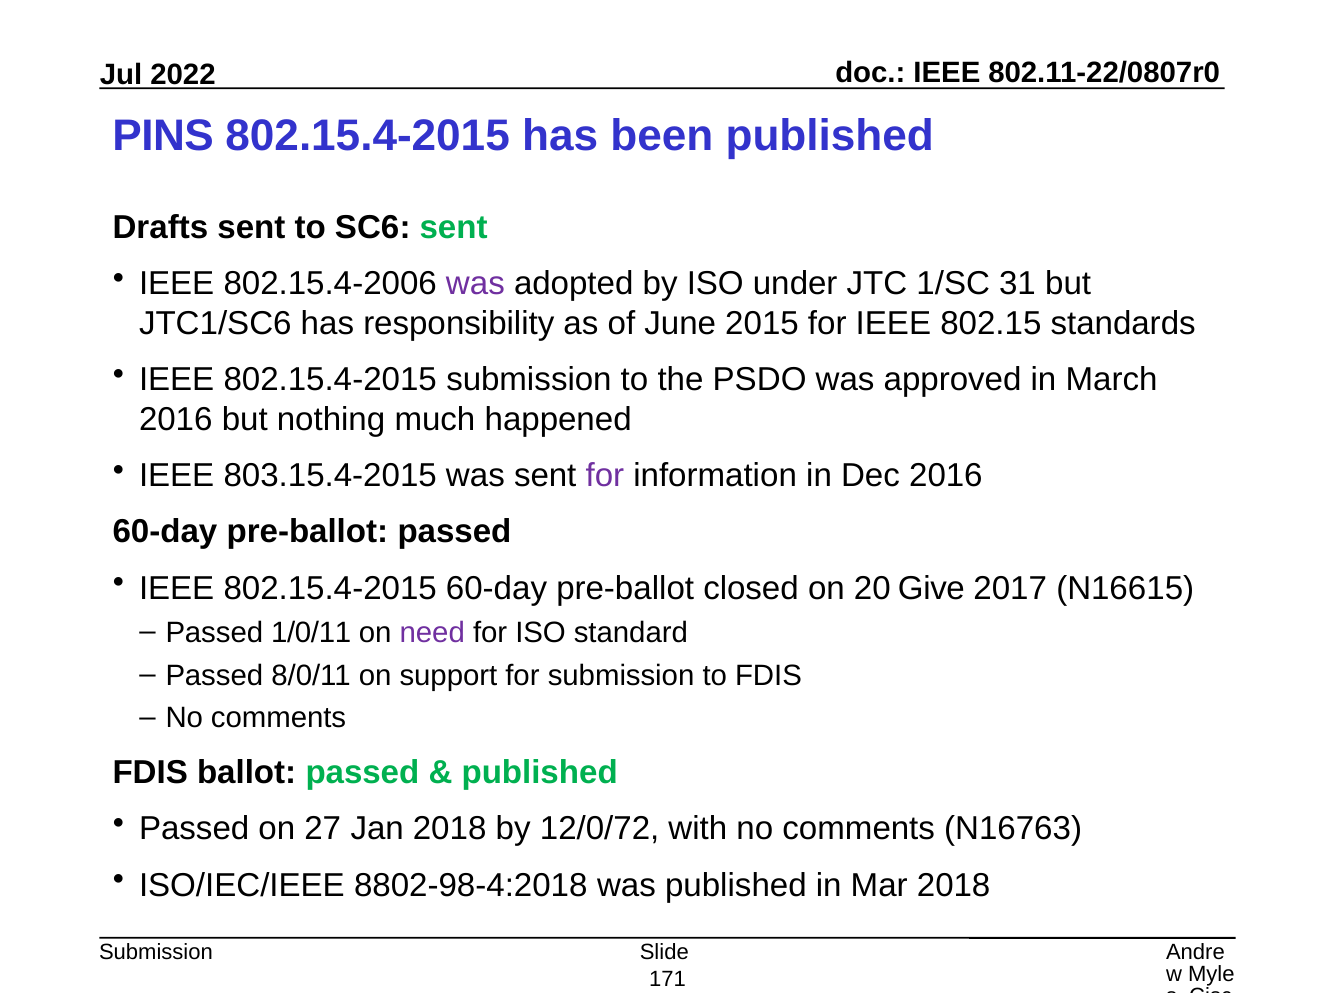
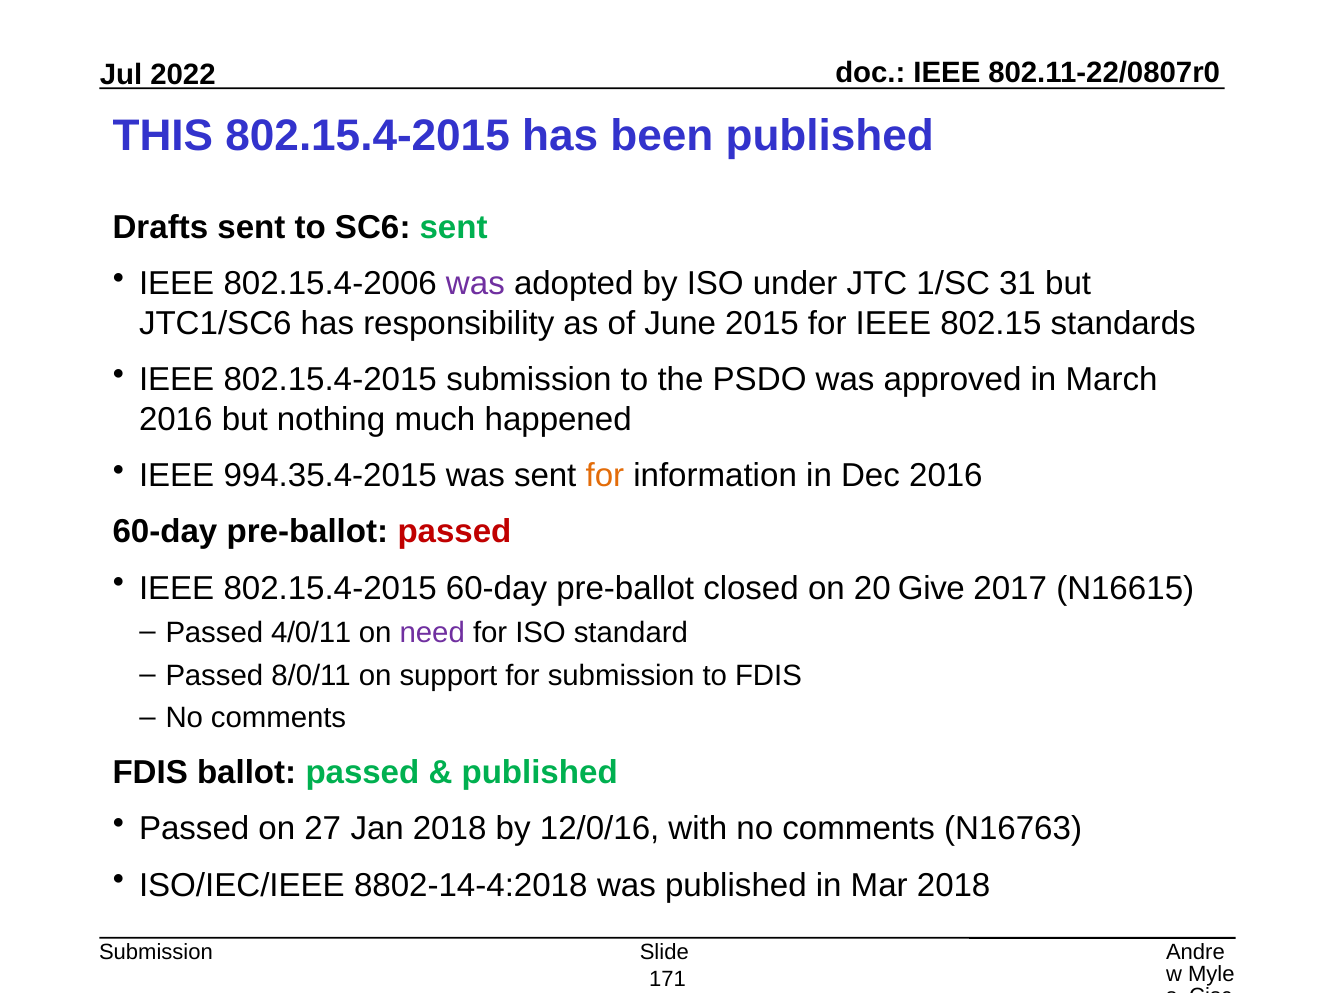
PINS: PINS -> THIS
803.15.4-2015: 803.15.4-2015 -> 994.35.4-2015
for at (605, 476) colour: purple -> orange
passed at (454, 532) colour: black -> red
1/0/11: 1/0/11 -> 4/0/11
12/0/72: 12/0/72 -> 12/0/16
8802-98-4:2018: 8802-98-4:2018 -> 8802-14-4:2018
